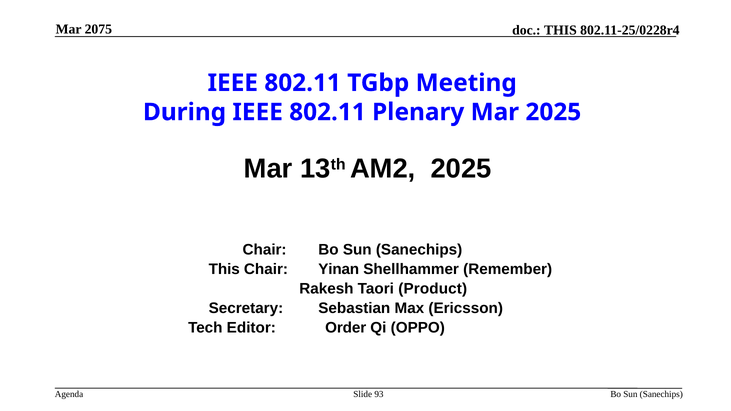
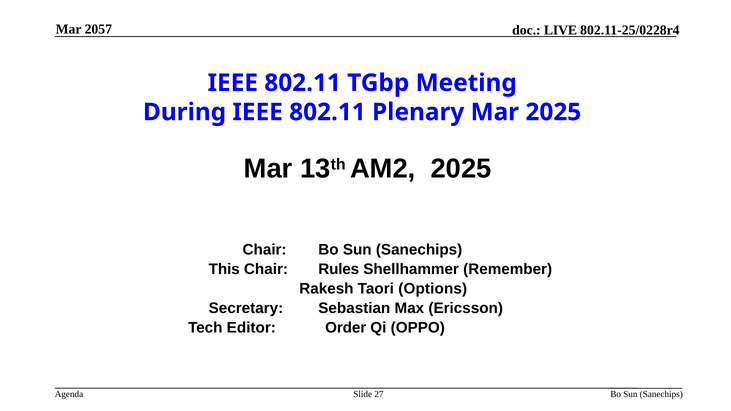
2075: 2075 -> 2057
THIS at (560, 30): THIS -> LIVE
Yinan: Yinan -> Rules
Product: Product -> Options
93: 93 -> 27
